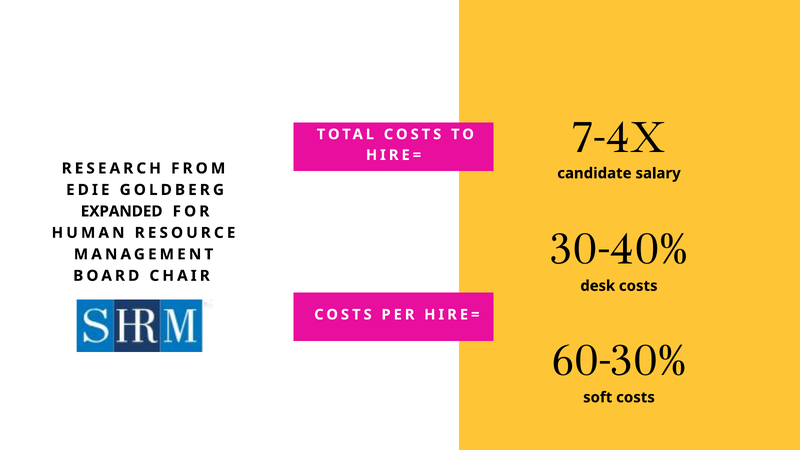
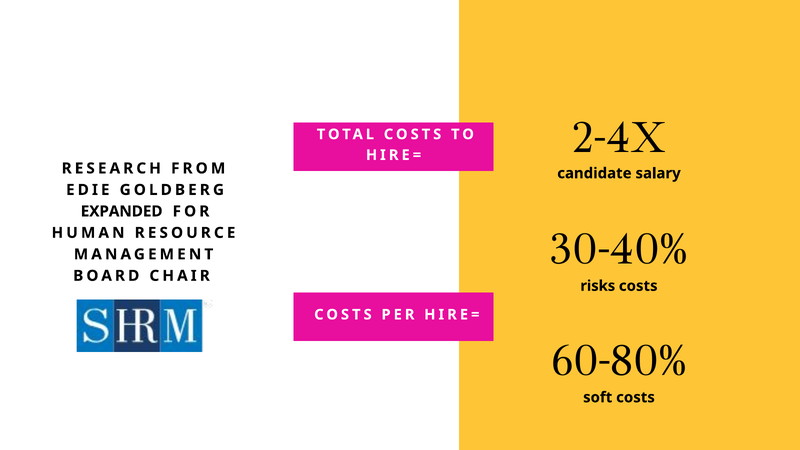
7-4X: 7-4X -> 2-4X
desk: desk -> risks
60-30%: 60-30% -> 60-80%
